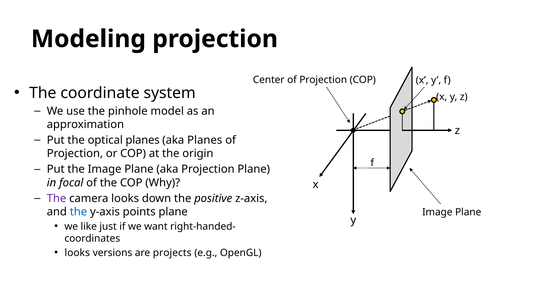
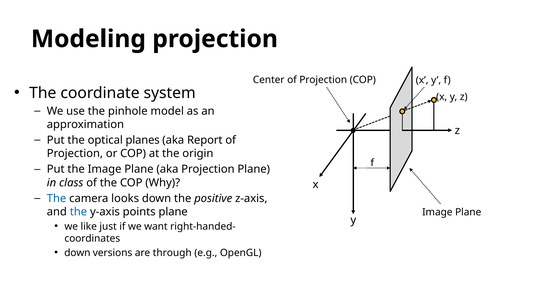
aka Planes: Planes -> Report
focal: focal -> class
The at (57, 198) colour: purple -> blue
looks at (77, 253): looks -> down
projects: projects -> through
